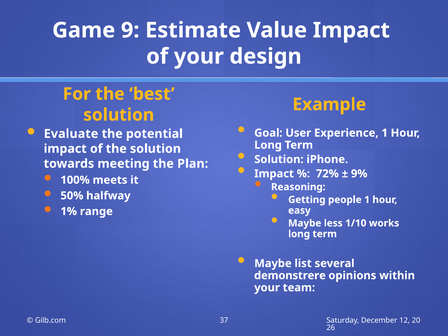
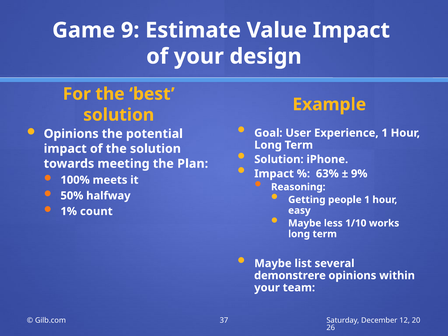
Evaluate at (71, 134): Evaluate -> Opinions
72%: 72% -> 63%
range: range -> count
